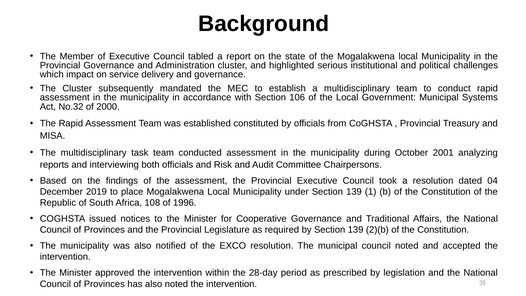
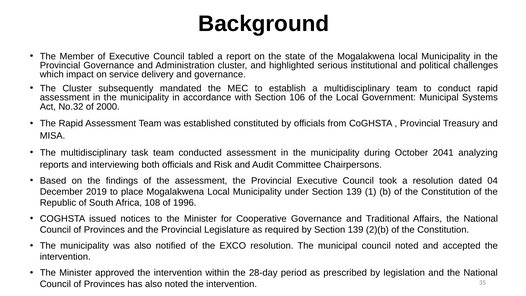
2001: 2001 -> 2041
